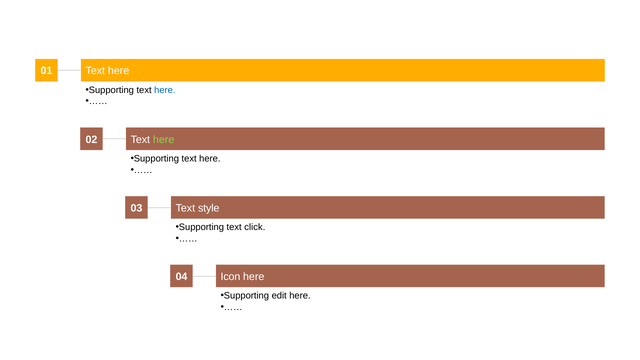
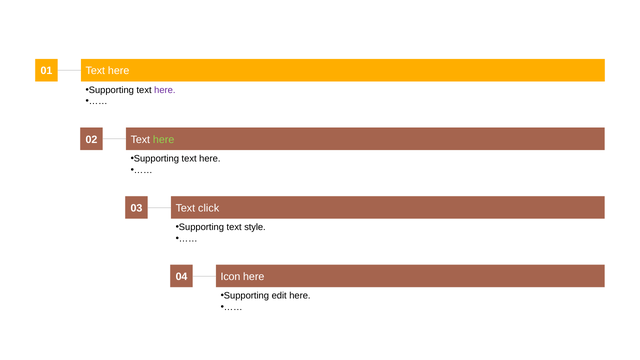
here at (165, 90) colour: blue -> purple
style: style -> click
click: click -> style
